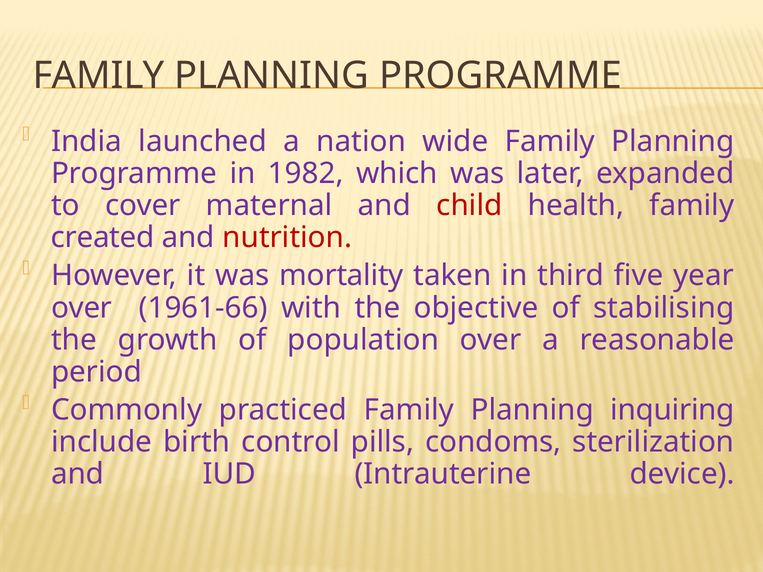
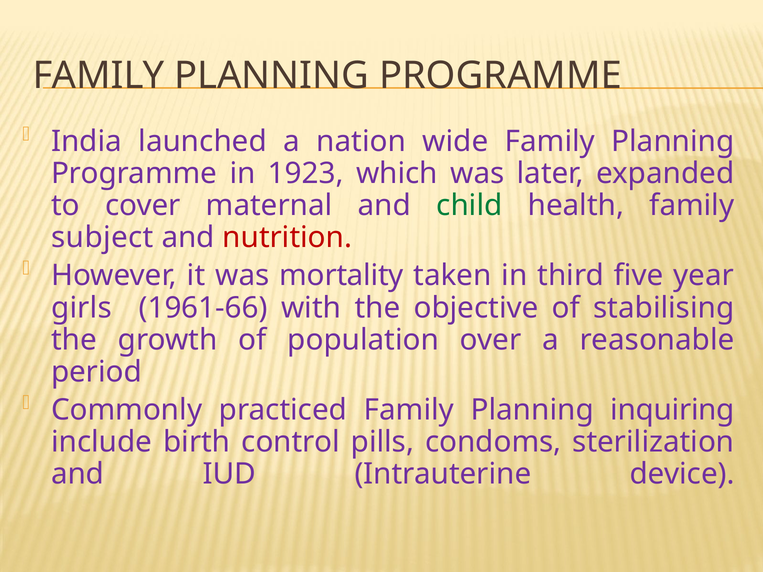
1982: 1982 -> 1923
child colour: red -> green
created: created -> subject
over at (82, 308): over -> girls
